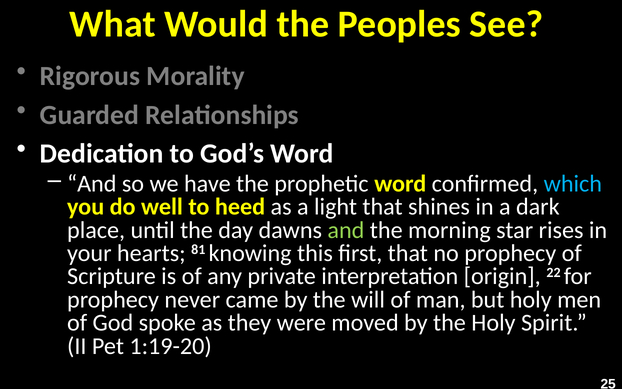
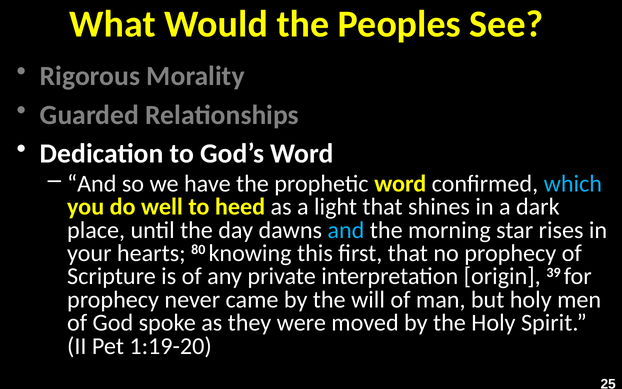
and at (346, 230) colour: light green -> light blue
81: 81 -> 80
22: 22 -> 39
